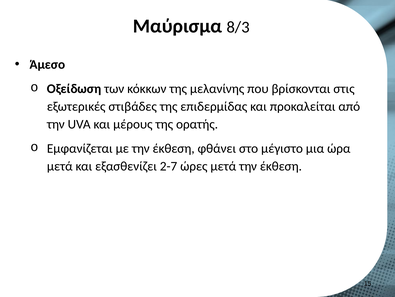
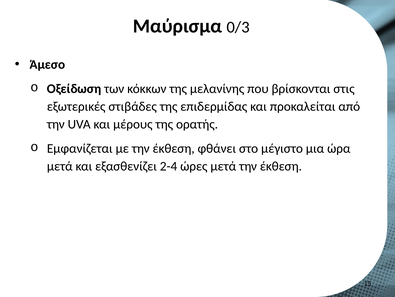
8/3: 8/3 -> 0/3
2-7: 2-7 -> 2-4
